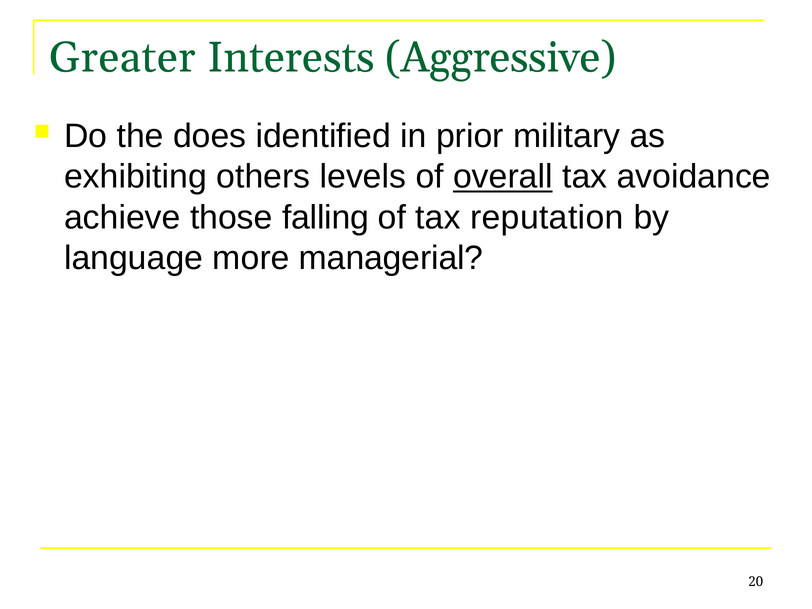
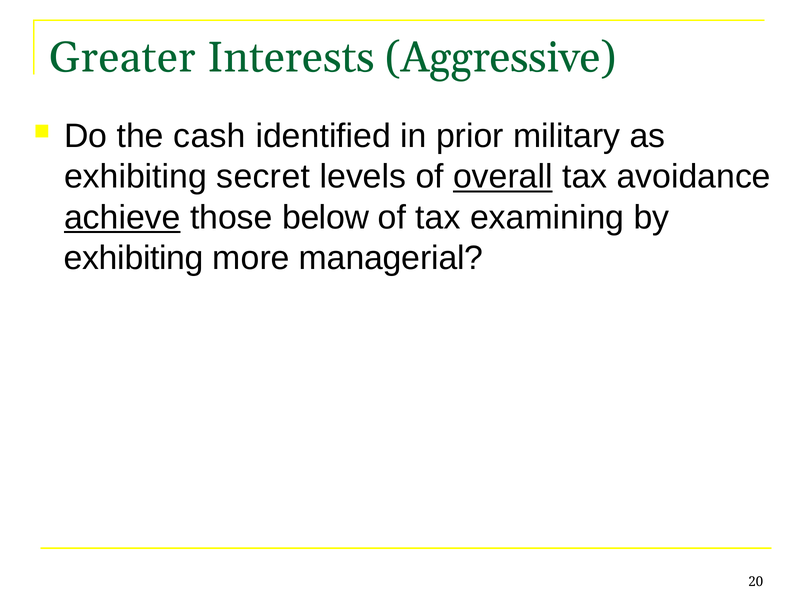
does: does -> cash
others: others -> secret
achieve underline: none -> present
falling: falling -> below
reputation: reputation -> examining
language at (134, 258): language -> exhibiting
